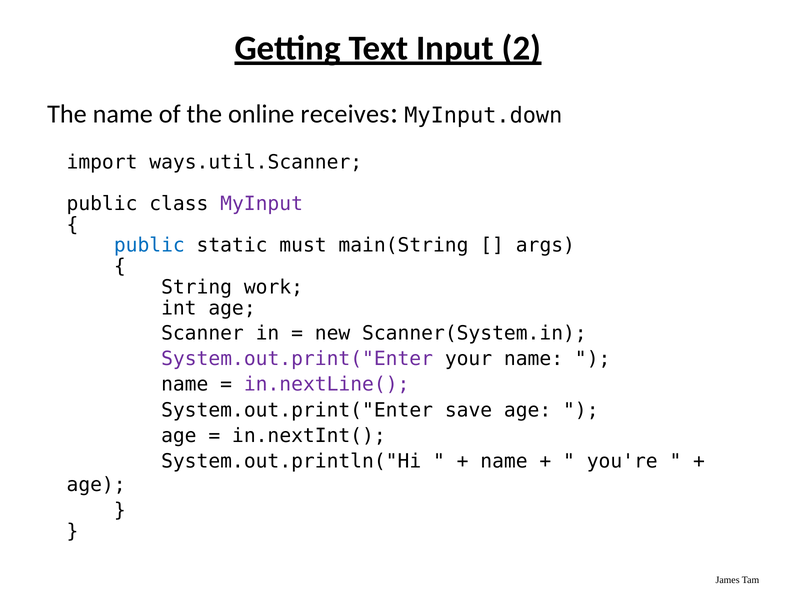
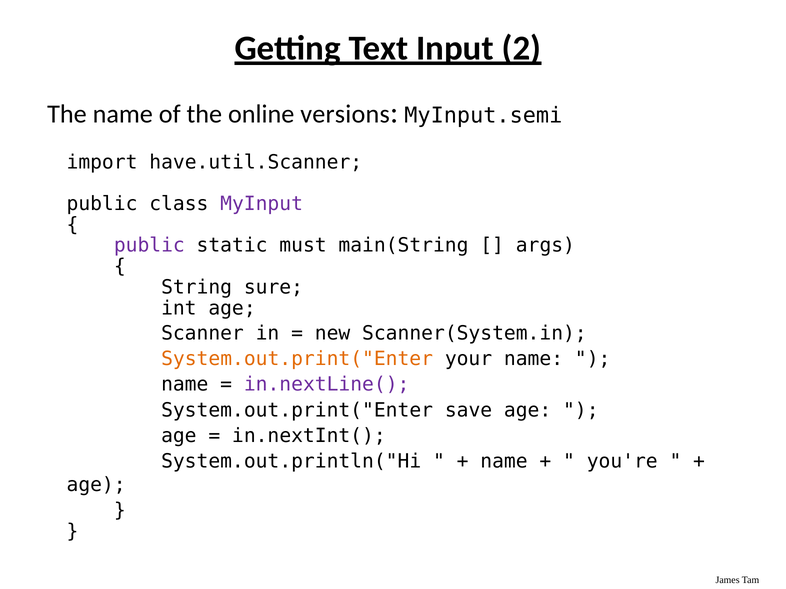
receives: receives -> versions
MyInput.down: MyInput.down -> MyInput.semi
ways.util.Scanner: ways.util.Scanner -> have.util.Scanner
public at (149, 246) colour: blue -> purple
work: work -> sure
System.out.print("Enter at (297, 359) colour: purple -> orange
